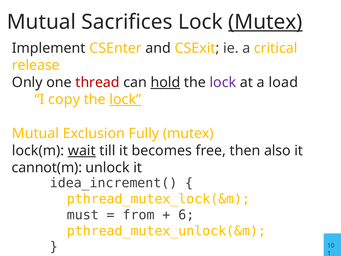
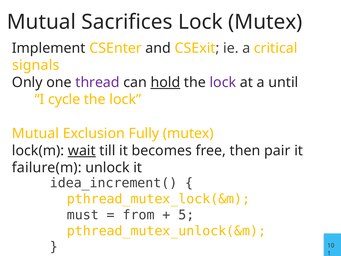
Mutex at (265, 22) underline: present -> none
release: release -> signals
thread colour: red -> purple
load: load -> until
copy: copy -> cycle
lock at (125, 99) underline: present -> none
also: also -> pair
cannot(m: cannot(m -> failure(m
6: 6 -> 5
